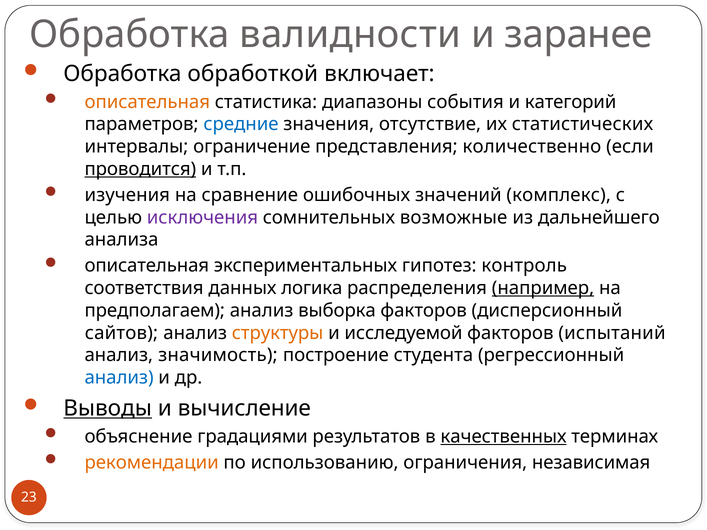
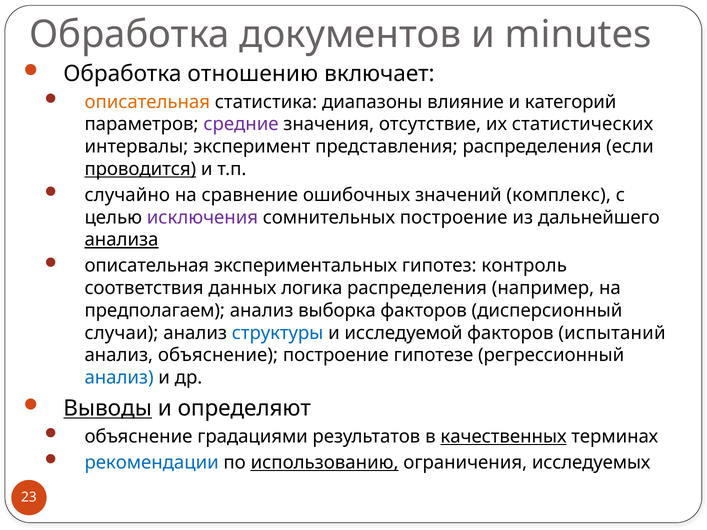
валидности: валидности -> документов
заранее: заранее -> minutes
обработкой: обработкой -> отношению
события: события -> влияние
средние colour: blue -> purple
ограничение: ограничение -> эксперимент
представления количественно: количественно -> распределения
изучения: изучения -> случайно
сомнительных возможные: возможные -> построение
анализа underline: none -> present
например underline: present -> none
сайтов: сайтов -> случаи
структуры colour: orange -> blue
анализ значимость: значимость -> объяснение
студента: студента -> гипотезе
вычисление: вычисление -> определяют
рекомендации colour: orange -> blue
использованию underline: none -> present
независимая: независимая -> исследуемых
